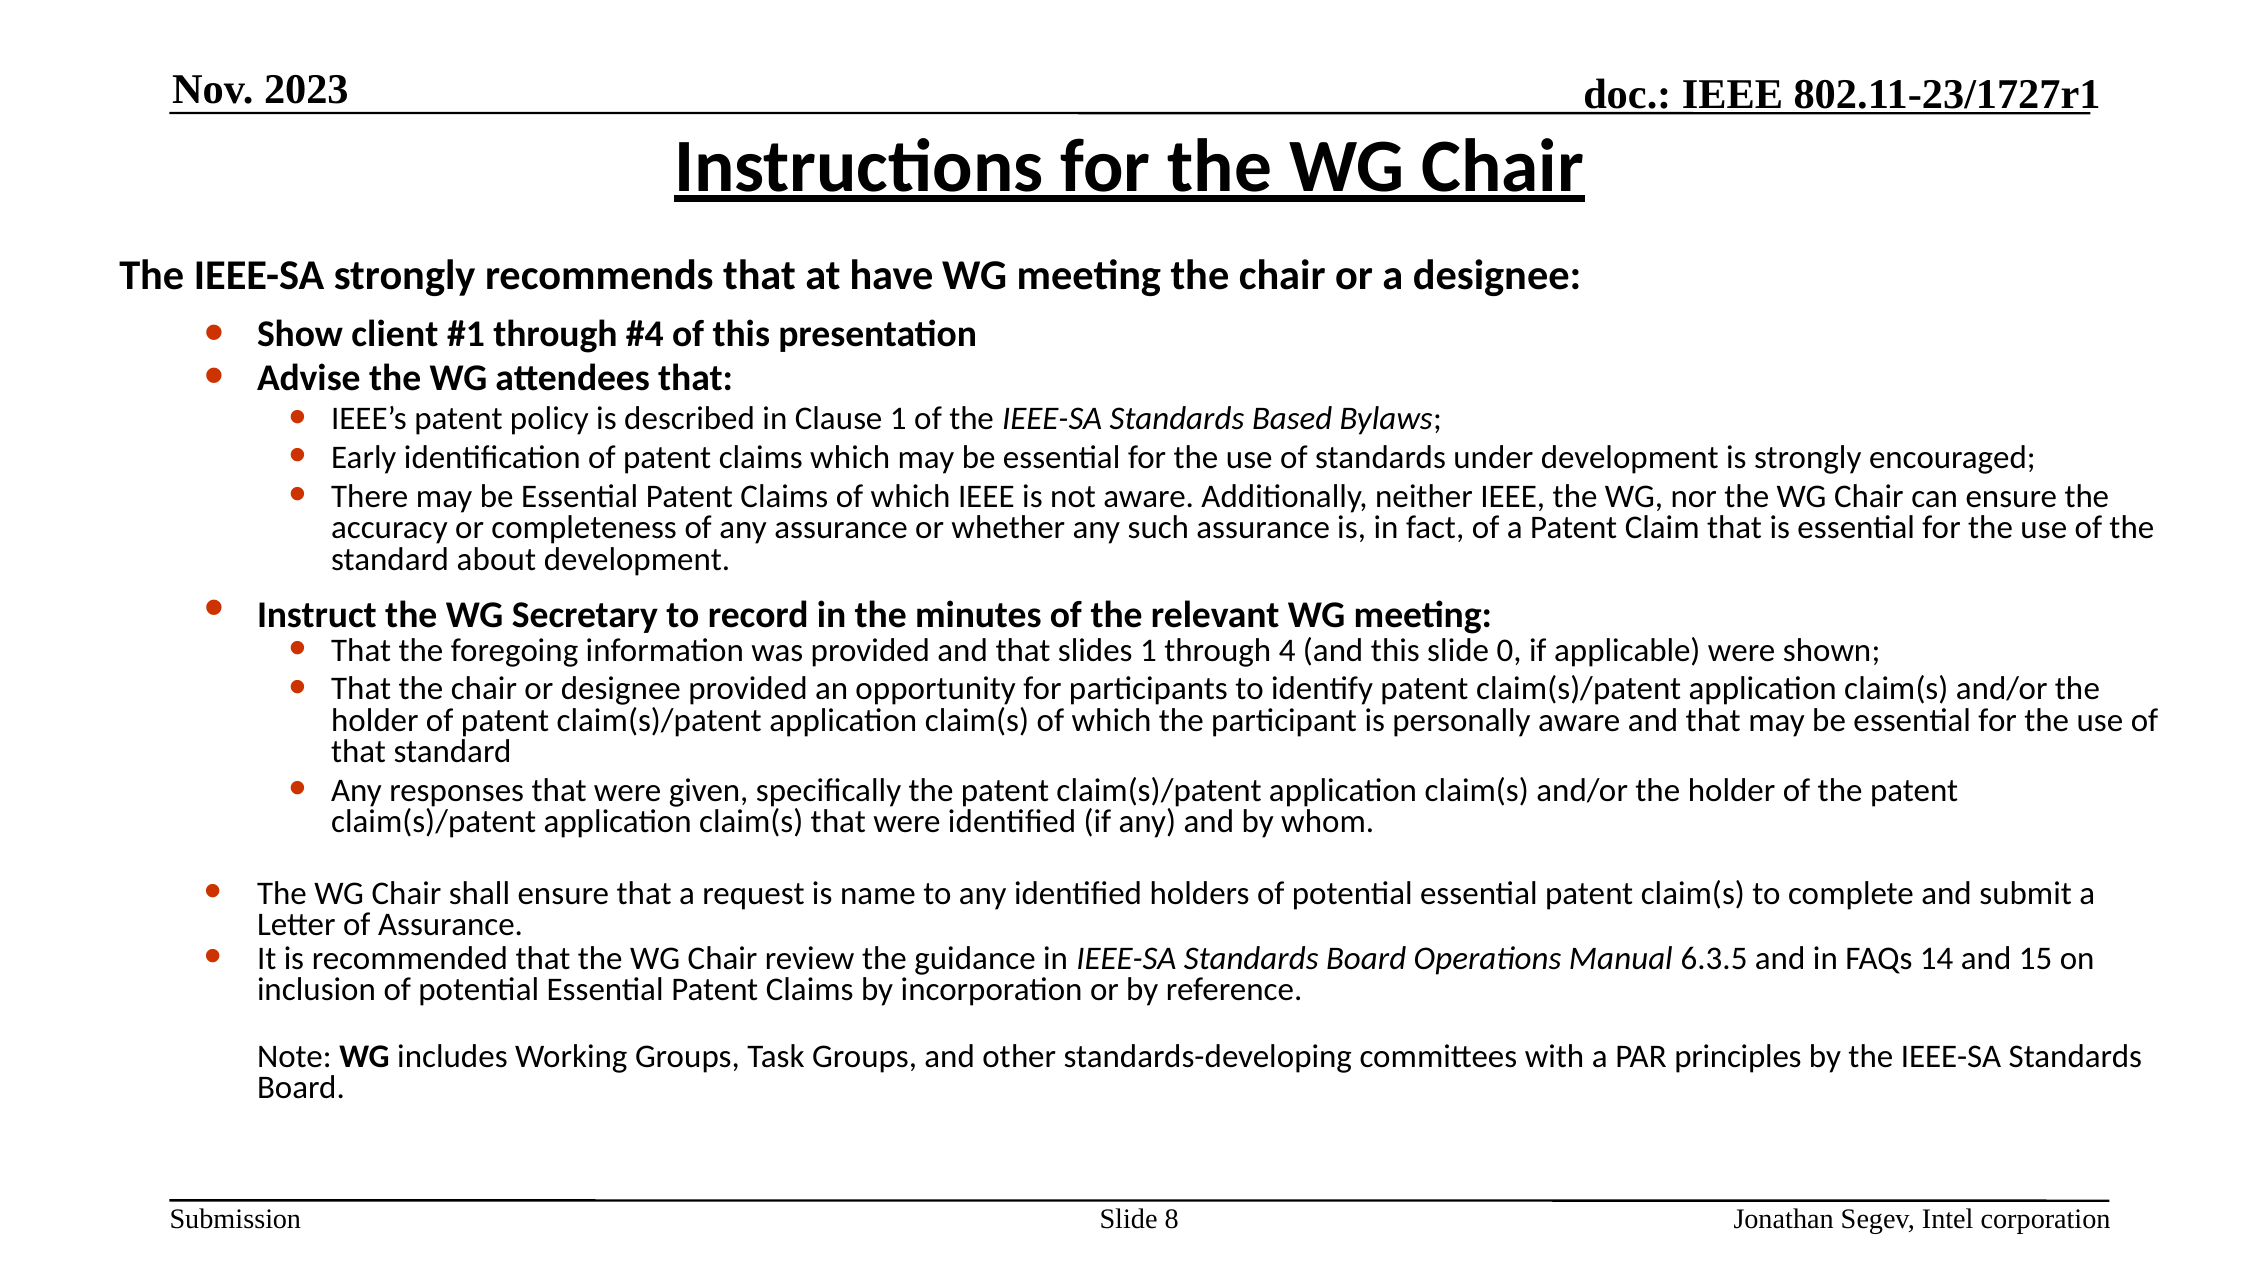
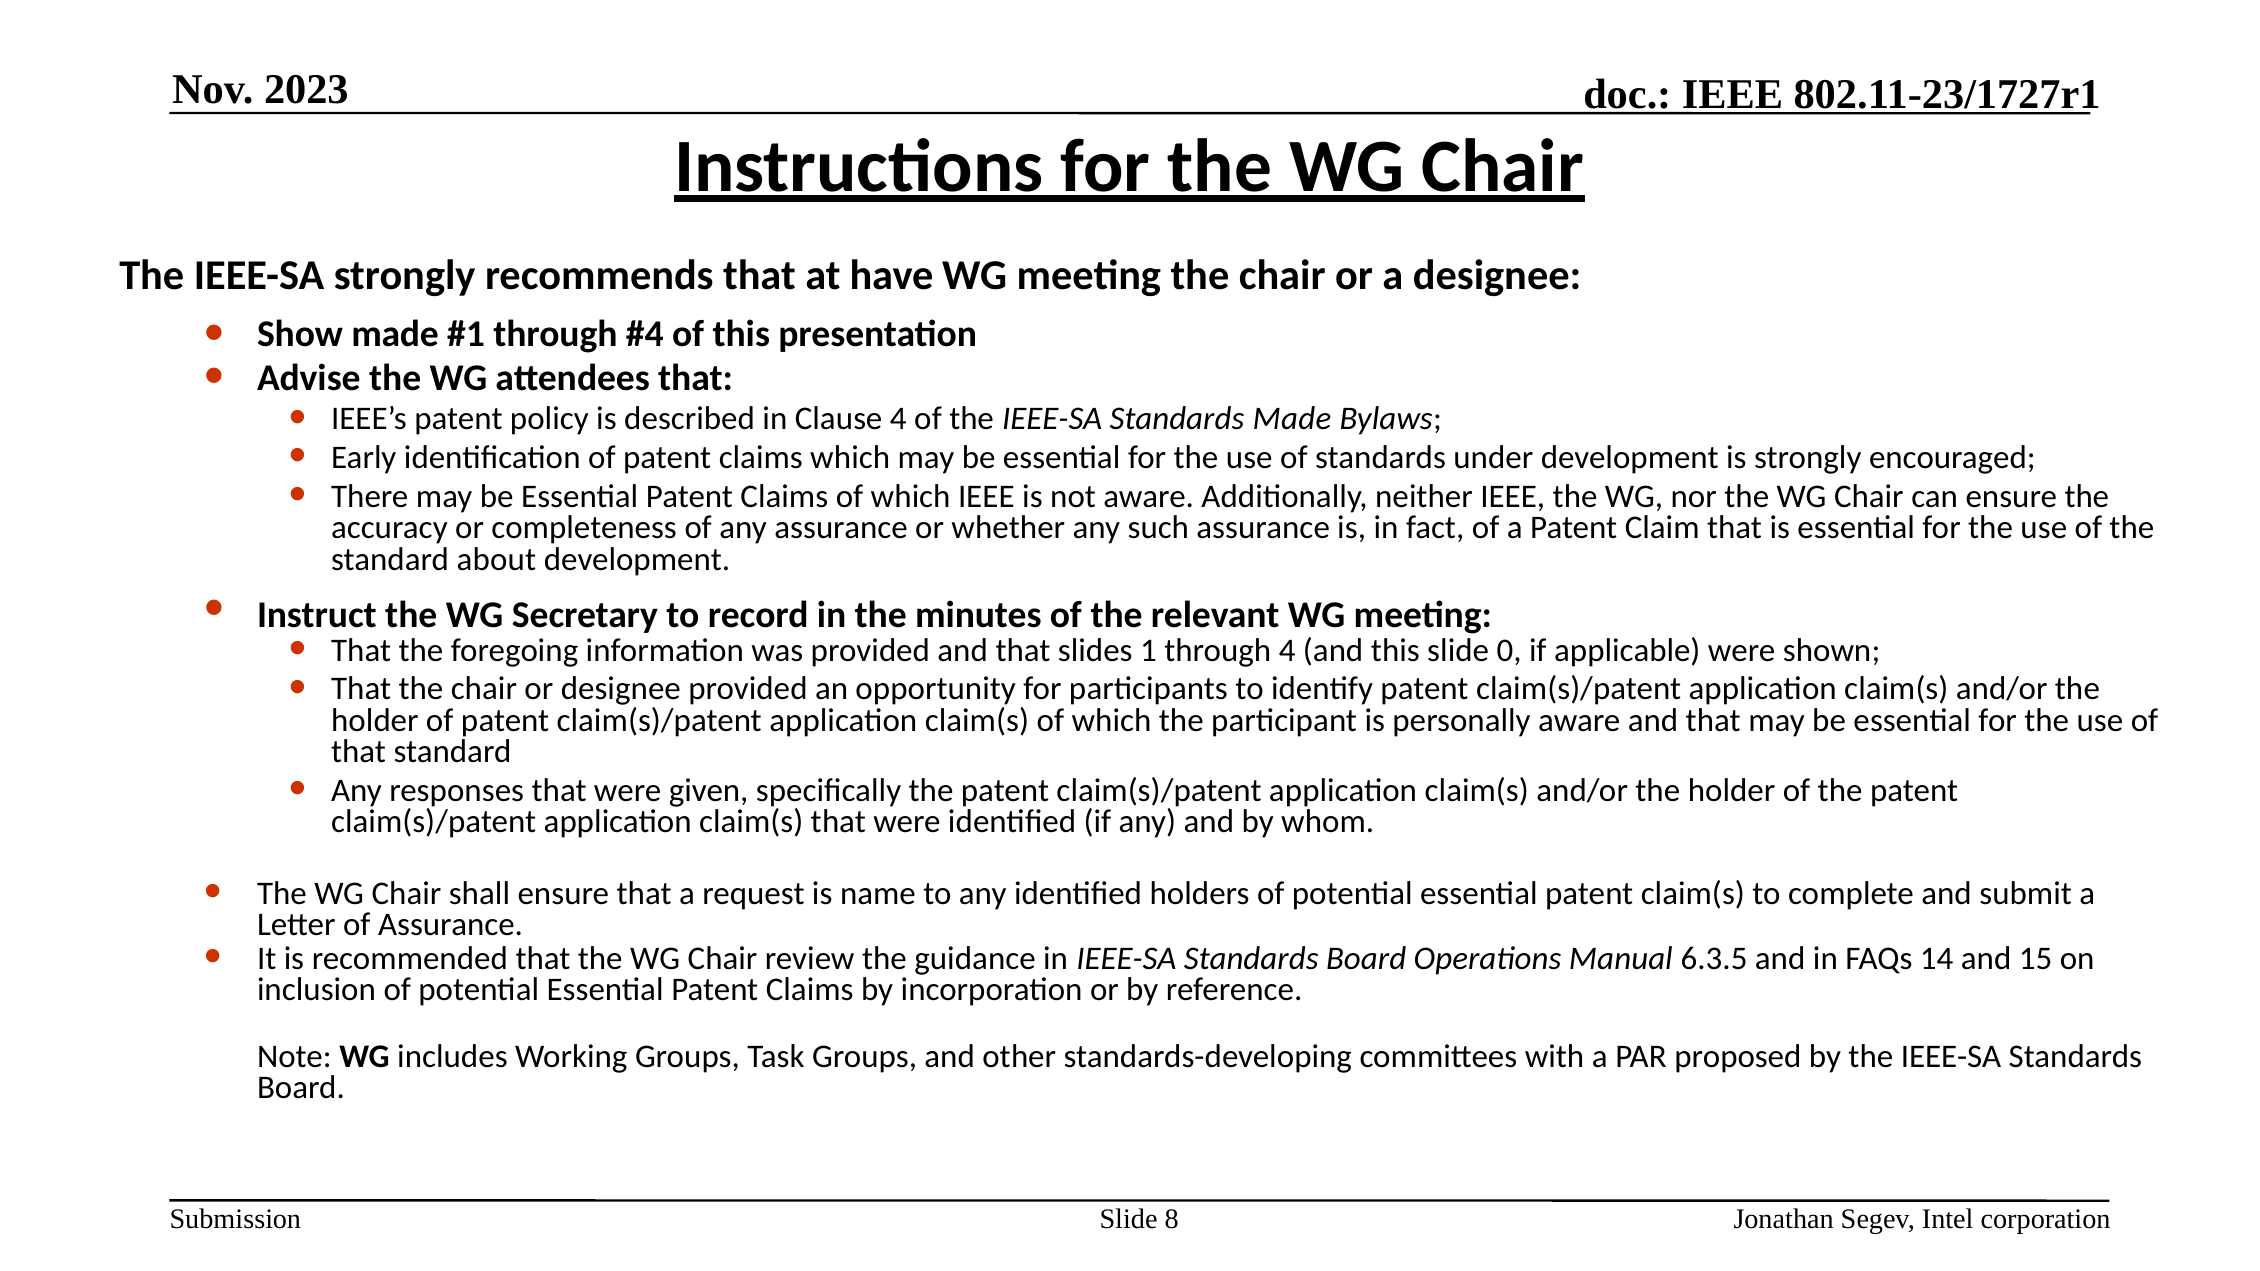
Show client: client -> made
Clause 1: 1 -> 4
Standards Based: Based -> Made
principles: principles -> proposed
